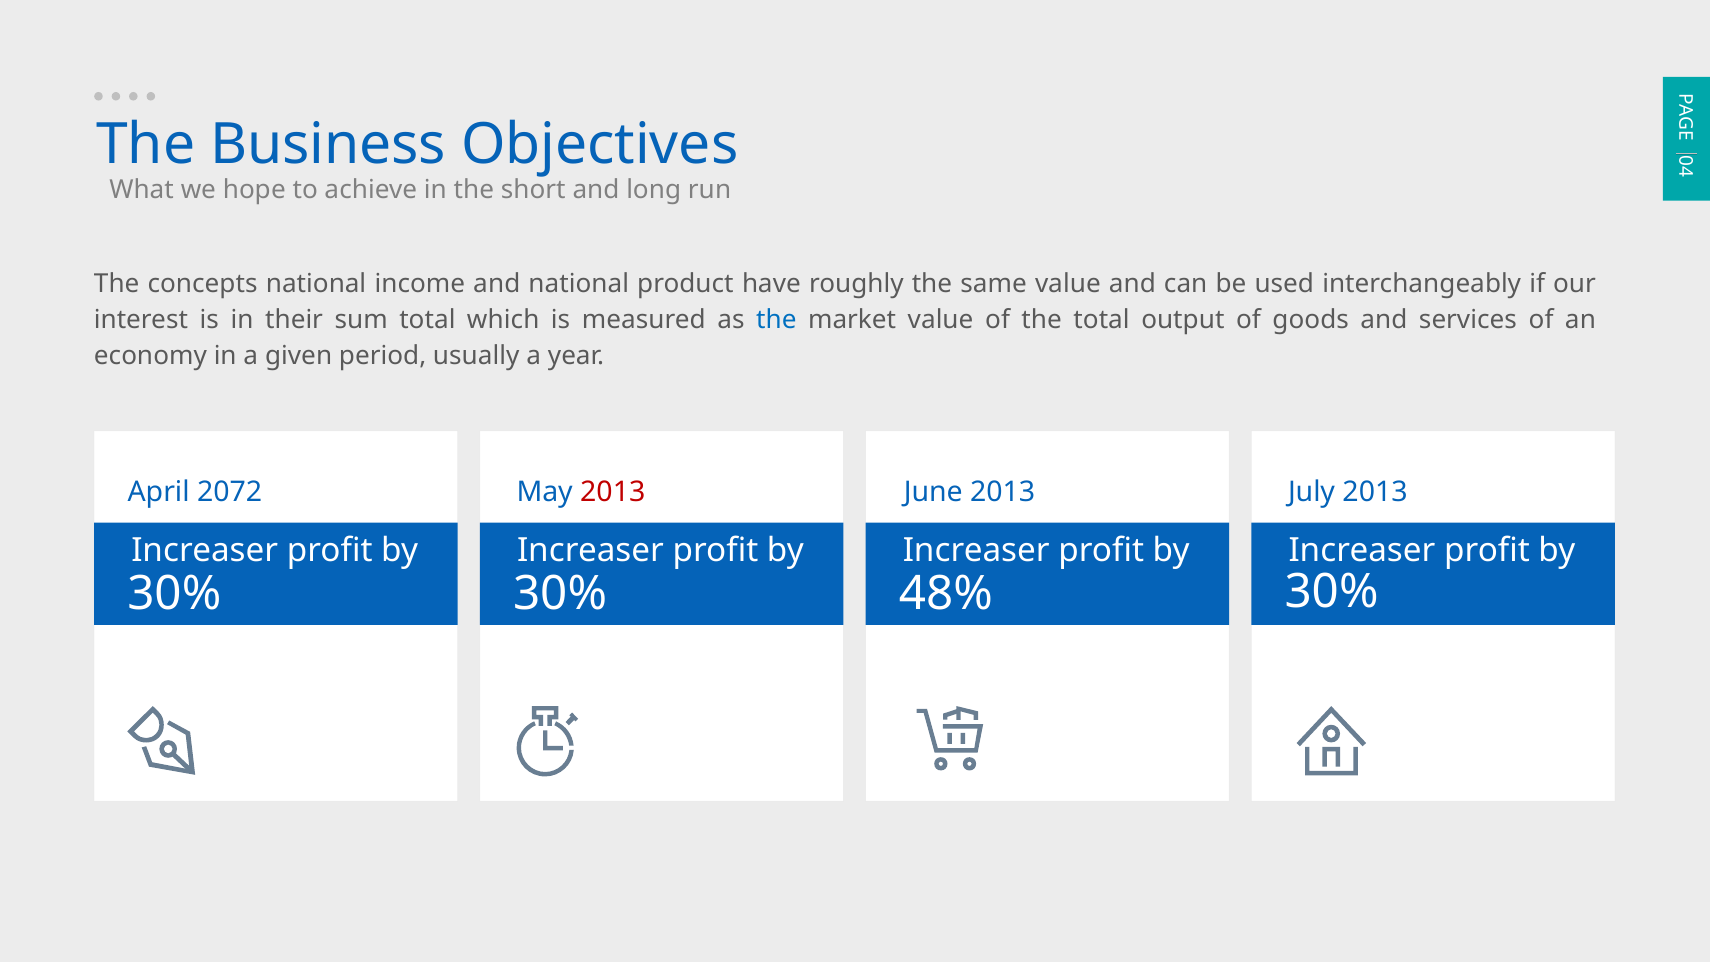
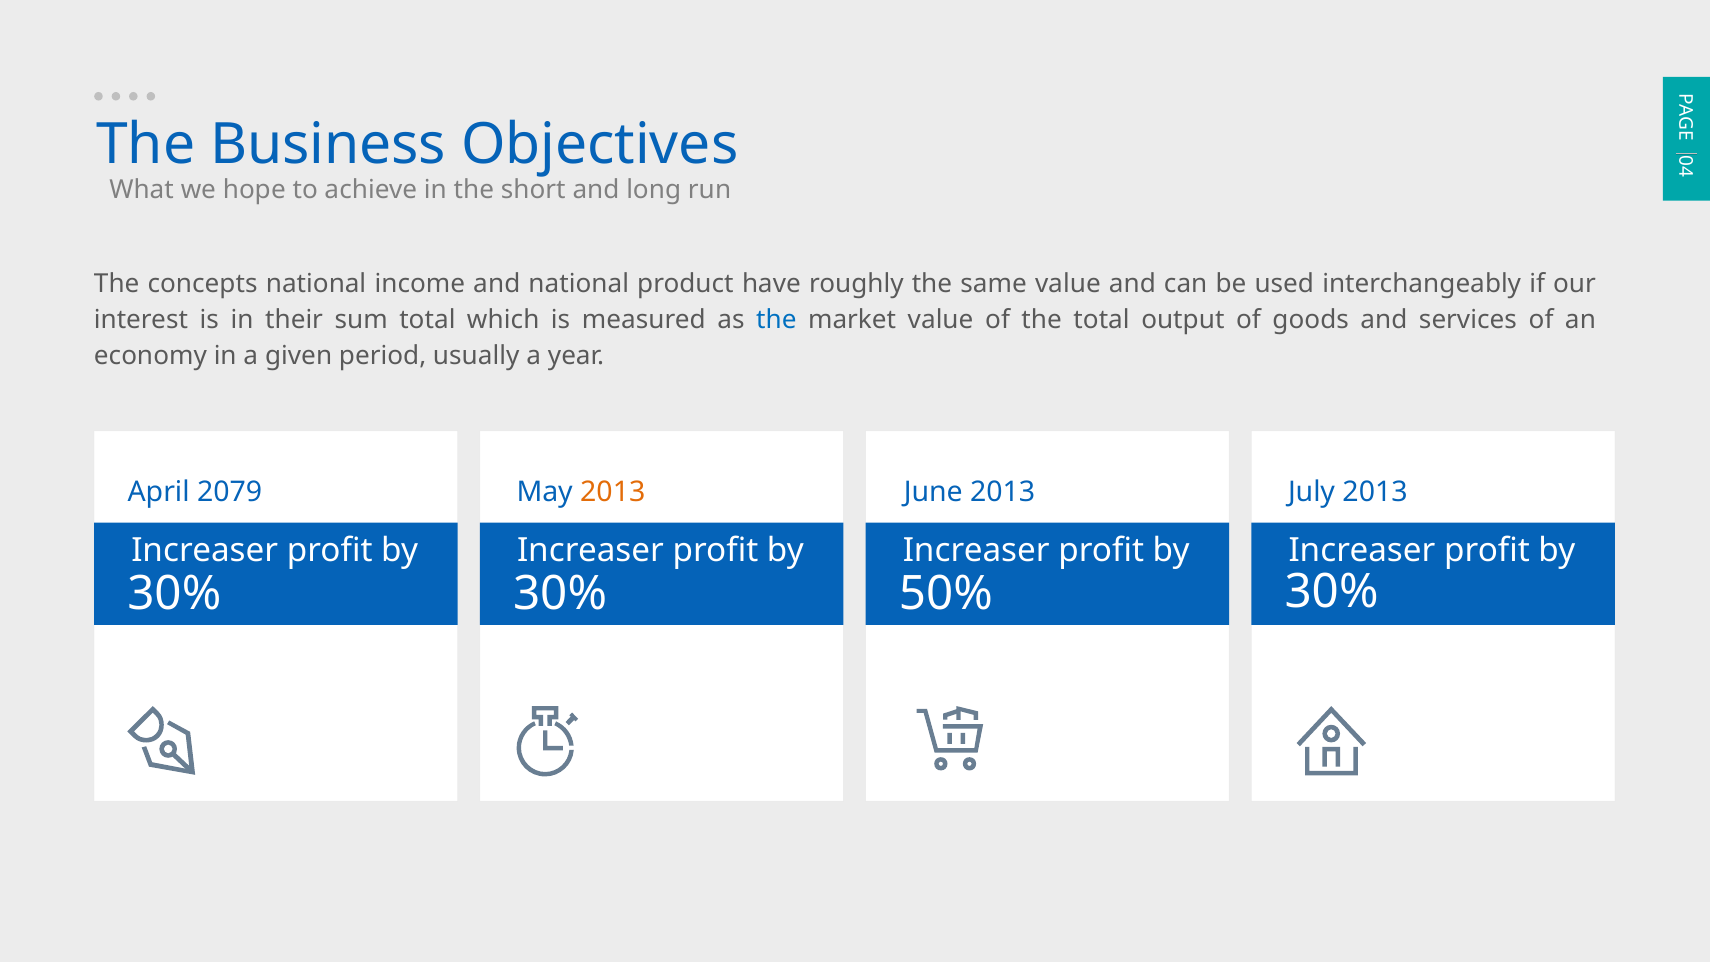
2072: 2072 -> 2079
2013 at (613, 492) colour: red -> orange
48%: 48% -> 50%
